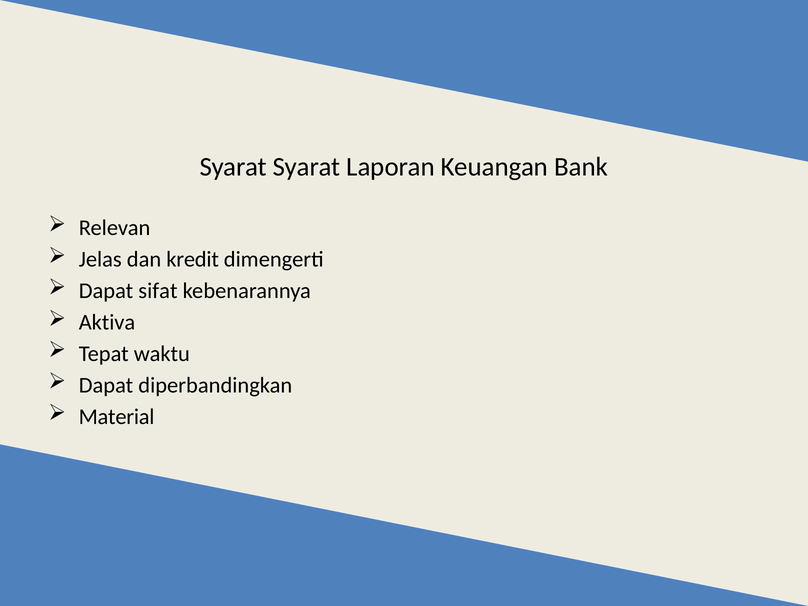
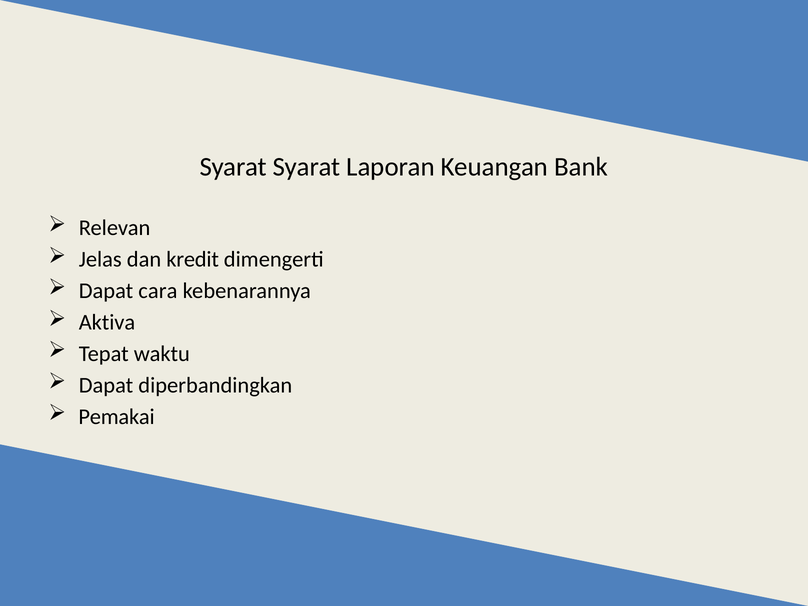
sifat: sifat -> cara
Material: Material -> Pemakai
